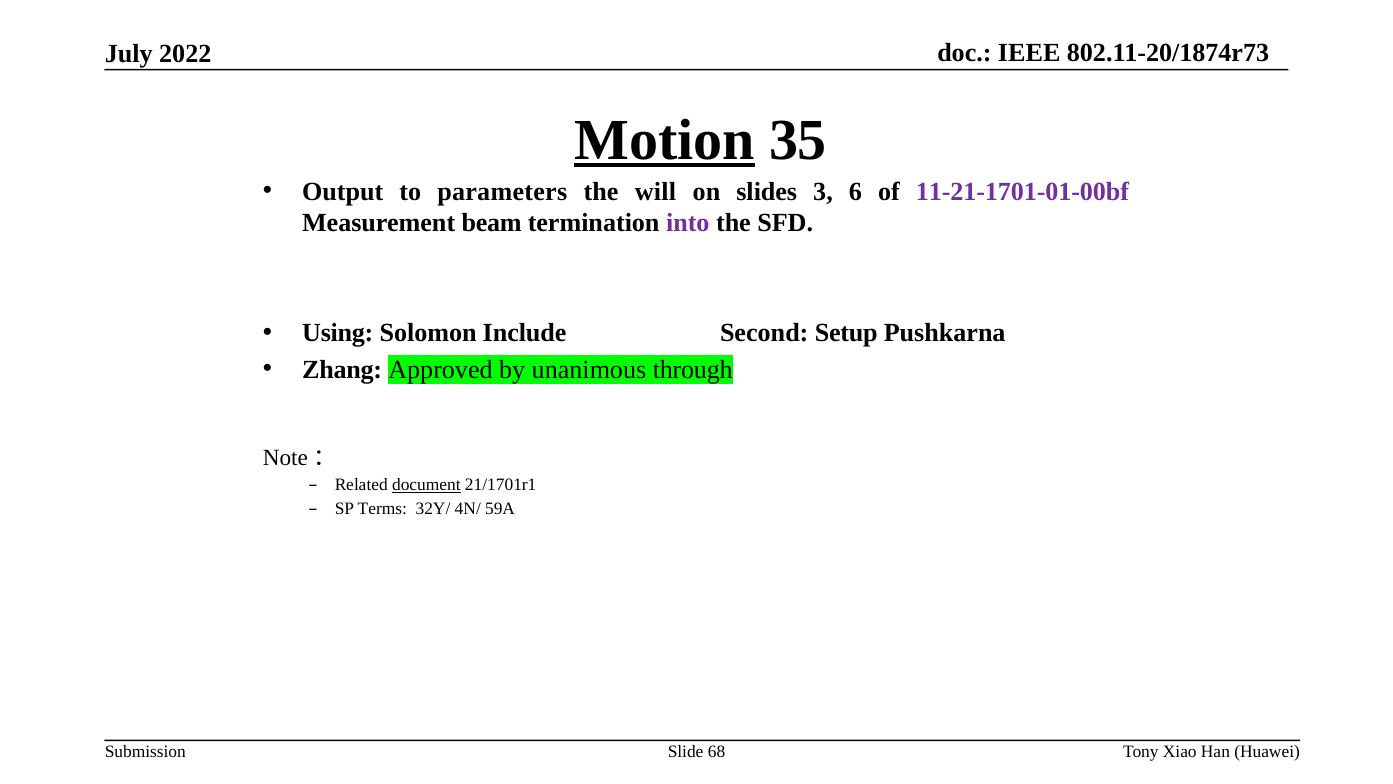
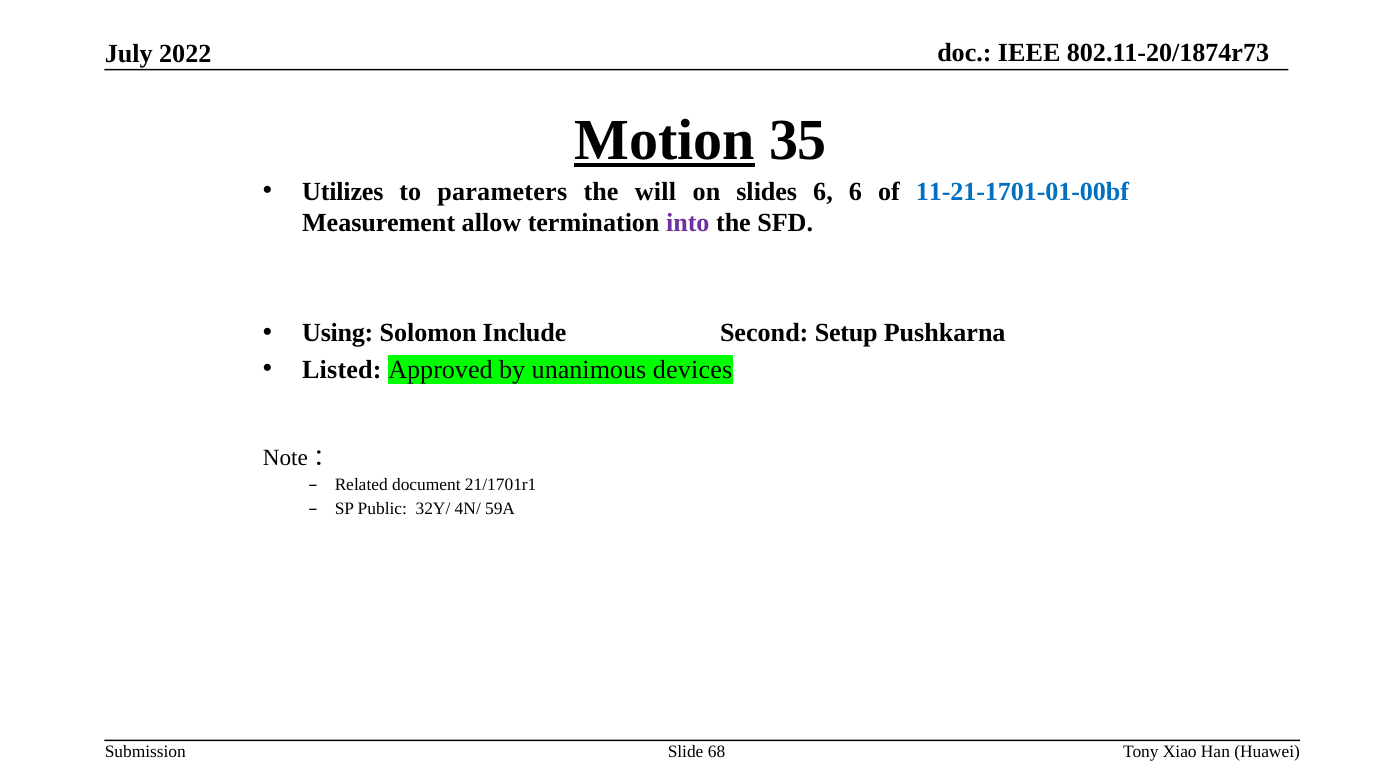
Output: Output -> Utilizes
slides 3: 3 -> 6
11-21-1701-01-00bf colour: purple -> blue
beam: beam -> allow
Zhang: Zhang -> Listed
through: through -> devices
document underline: present -> none
Terms: Terms -> Public
